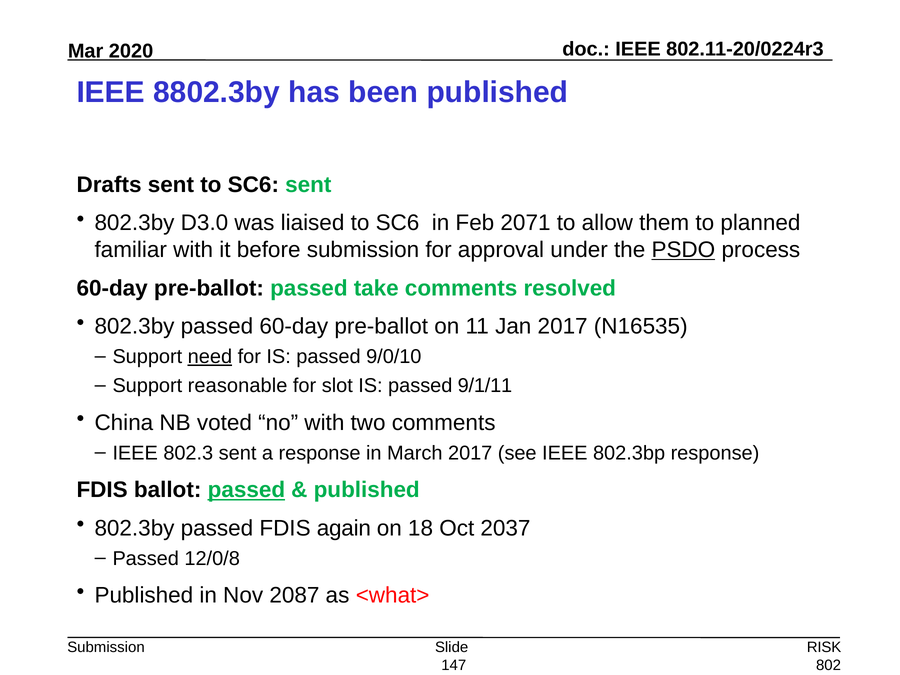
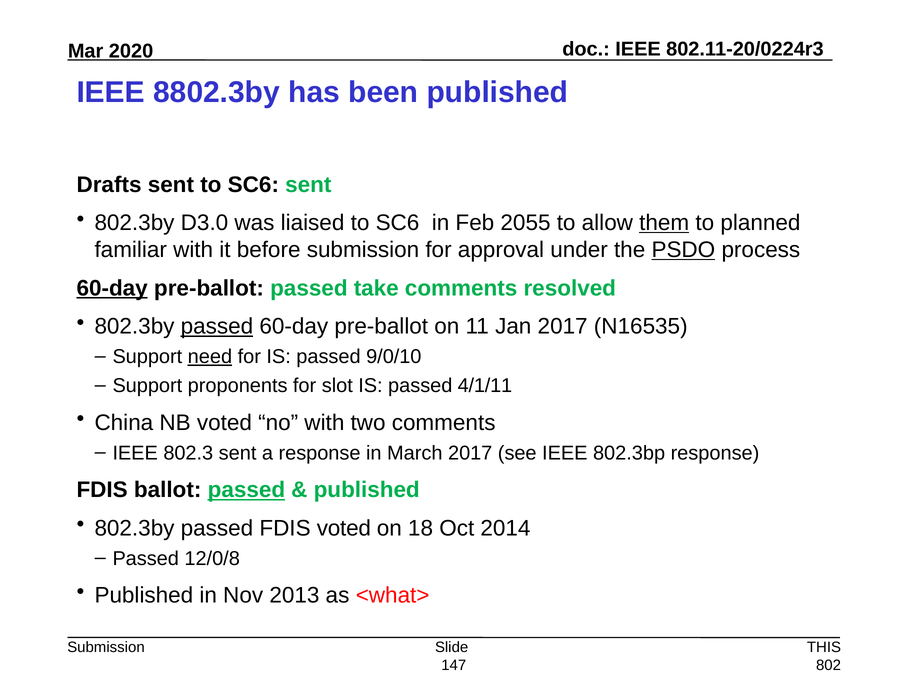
2071: 2071 -> 2055
them underline: none -> present
60-day at (112, 288) underline: none -> present
passed at (217, 326) underline: none -> present
reasonable: reasonable -> proponents
9/1/11: 9/1/11 -> 4/1/11
FDIS again: again -> voted
2037: 2037 -> 2014
2087: 2087 -> 2013
RISK: RISK -> THIS
